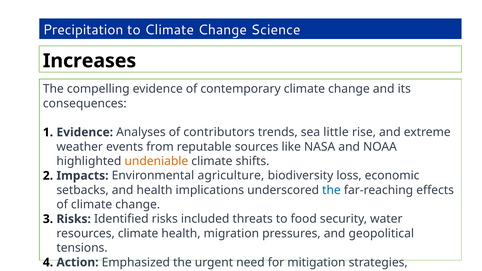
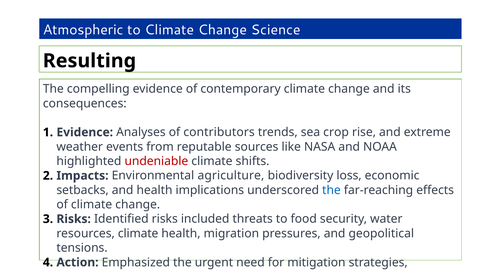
Precipitation: Precipitation -> Atmospheric
Increases: Increases -> Resulting
little: little -> crop
undeniable colour: orange -> red
